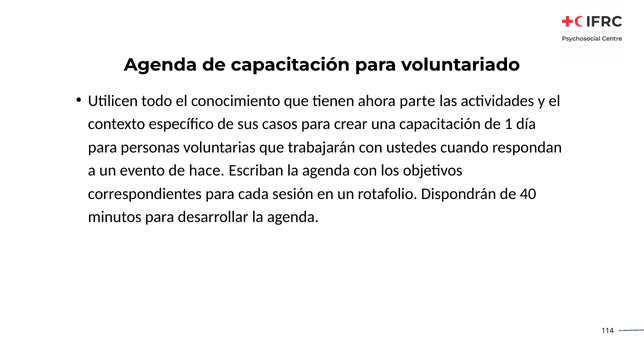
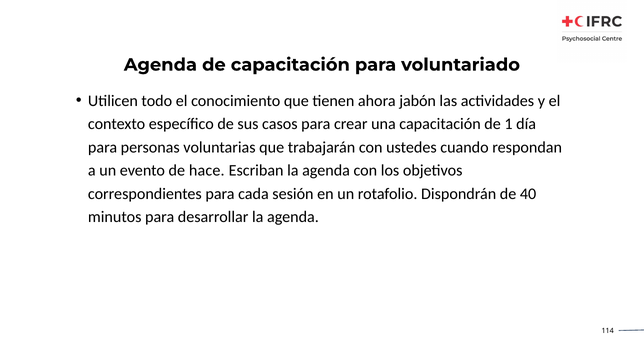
parte: parte -> jabón
